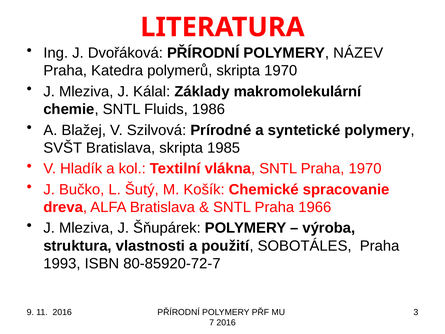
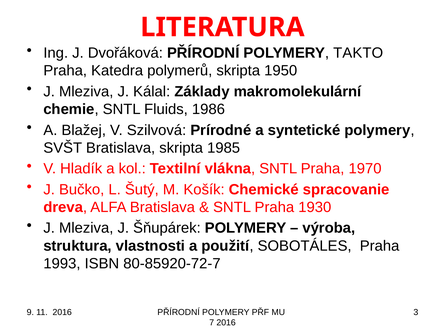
NÁZEV: NÁZEV -> TAKTO
skripta 1970: 1970 -> 1950
1966: 1966 -> 1930
